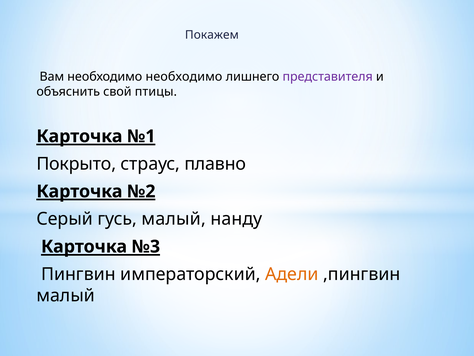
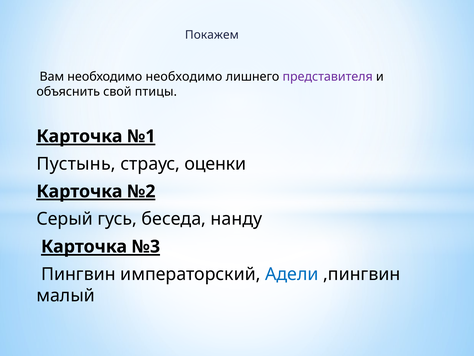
Покрыто: Покрыто -> Пустынь
плавно: плавно -> оценки
гусь малый: малый -> беседа
Адели colour: orange -> blue
